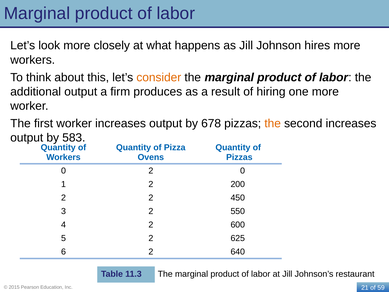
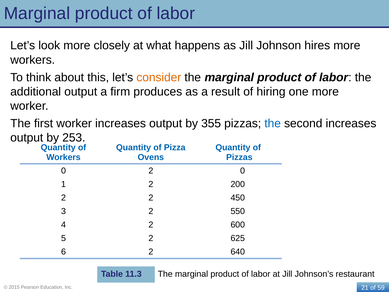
678: 678 -> 355
the at (273, 123) colour: orange -> blue
583: 583 -> 253
